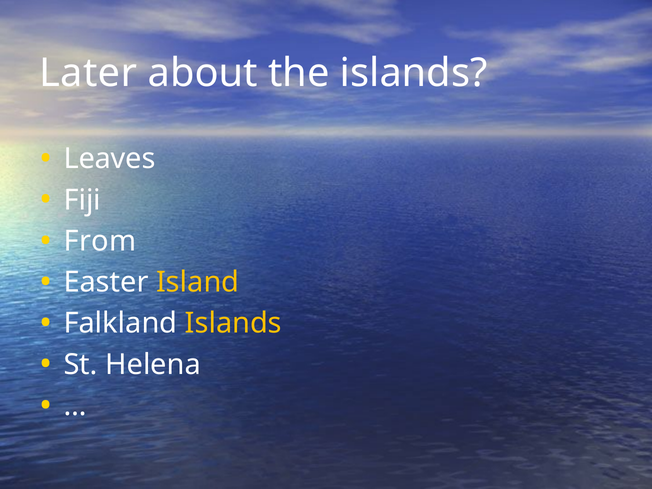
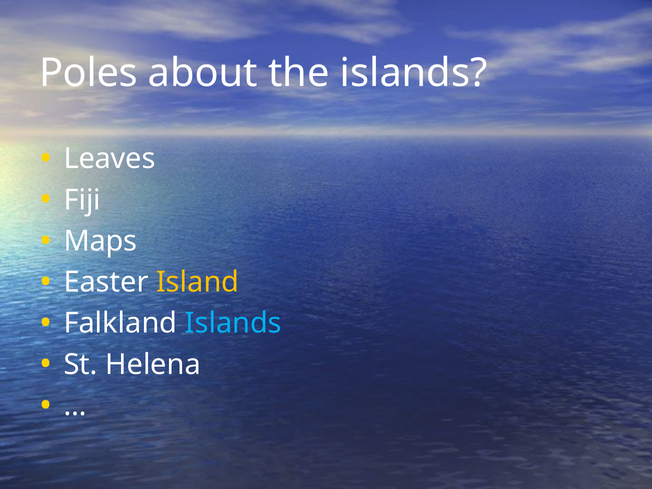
Later: Later -> Poles
From: From -> Maps
Islands at (233, 323) colour: yellow -> light blue
